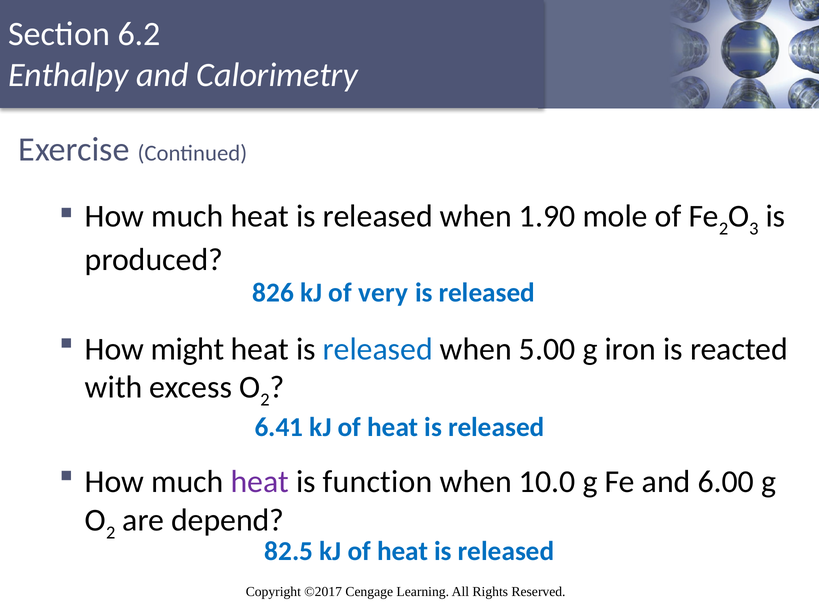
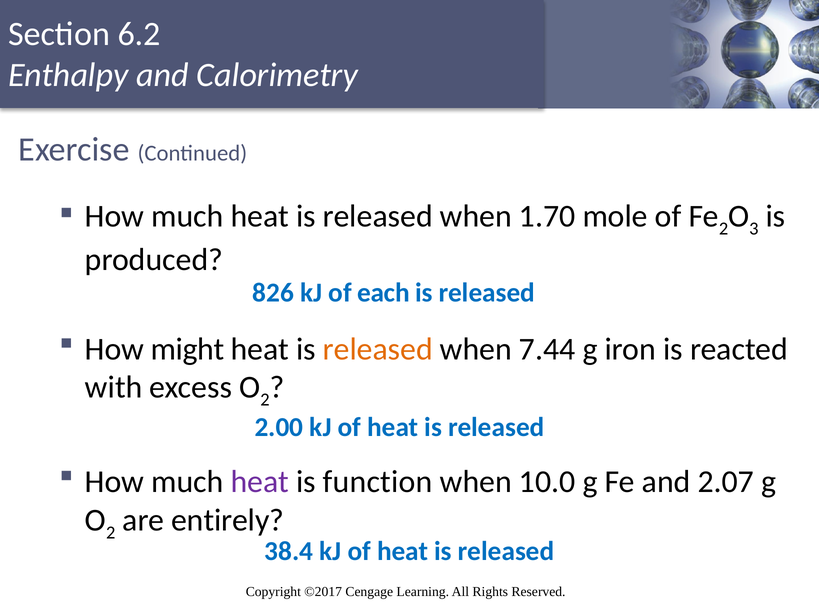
1.90: 1.90 -> 1.70
very: very -> each
released at (378, 349) colour: blue -> orange
5.00: 5.00 -> 7.44
6.41: 6.41 -> 2.00
6.00: 6.00 -> 2.07
depend: depend -> entirely
82.5: 82.5 -> 38.4
